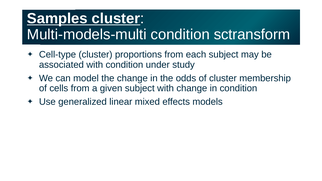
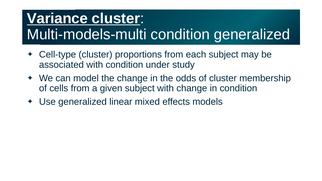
Samples: Samples -> Variance
condition sctransform: sctransform -> generalized
